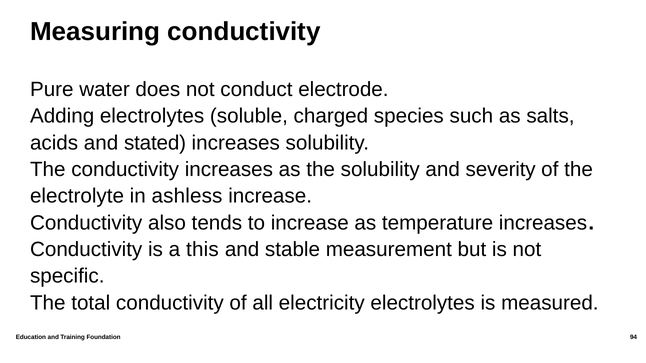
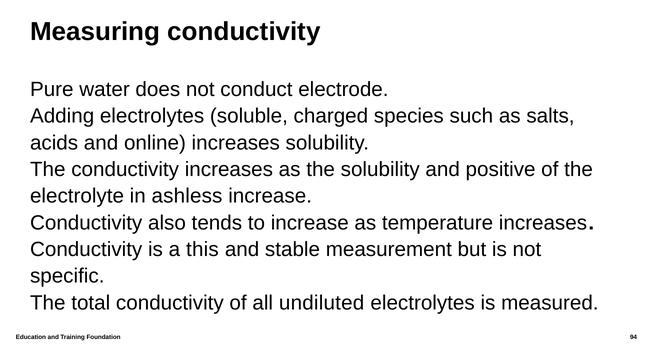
stated: stated -> online
severity: severity -> positive
electricity: electricity -> undiluted
